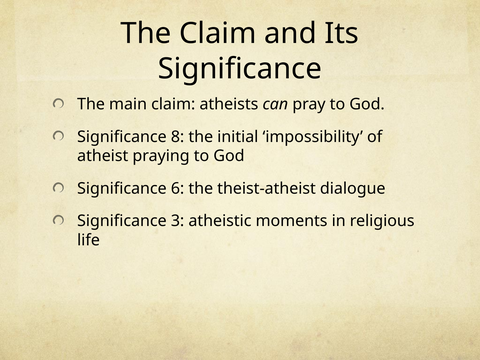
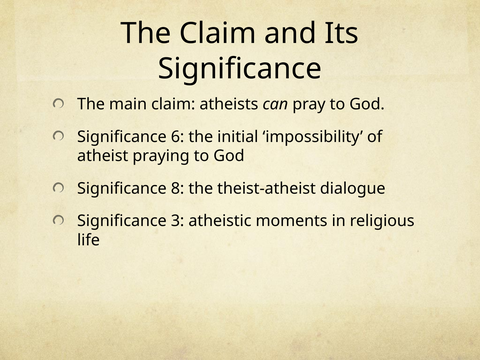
8: 8 -> 6
6: 6 -> 8
